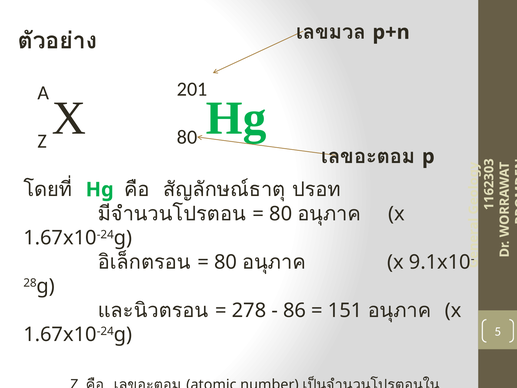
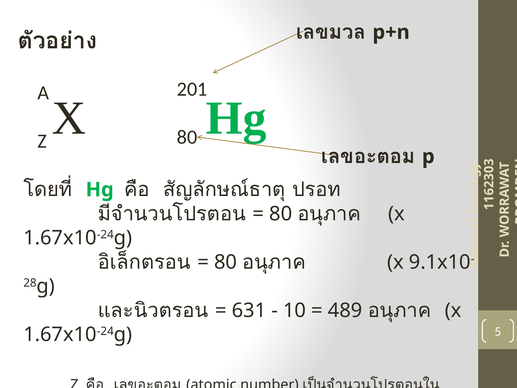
278: 278 -> 631
86: 86 -> 10
151: 151 -> 489
